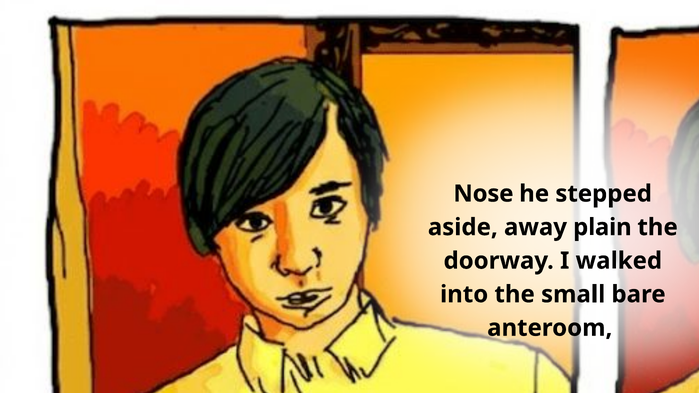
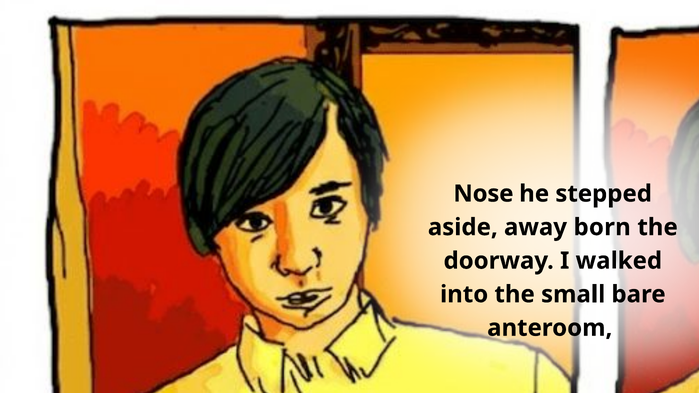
plain: plain -> born
